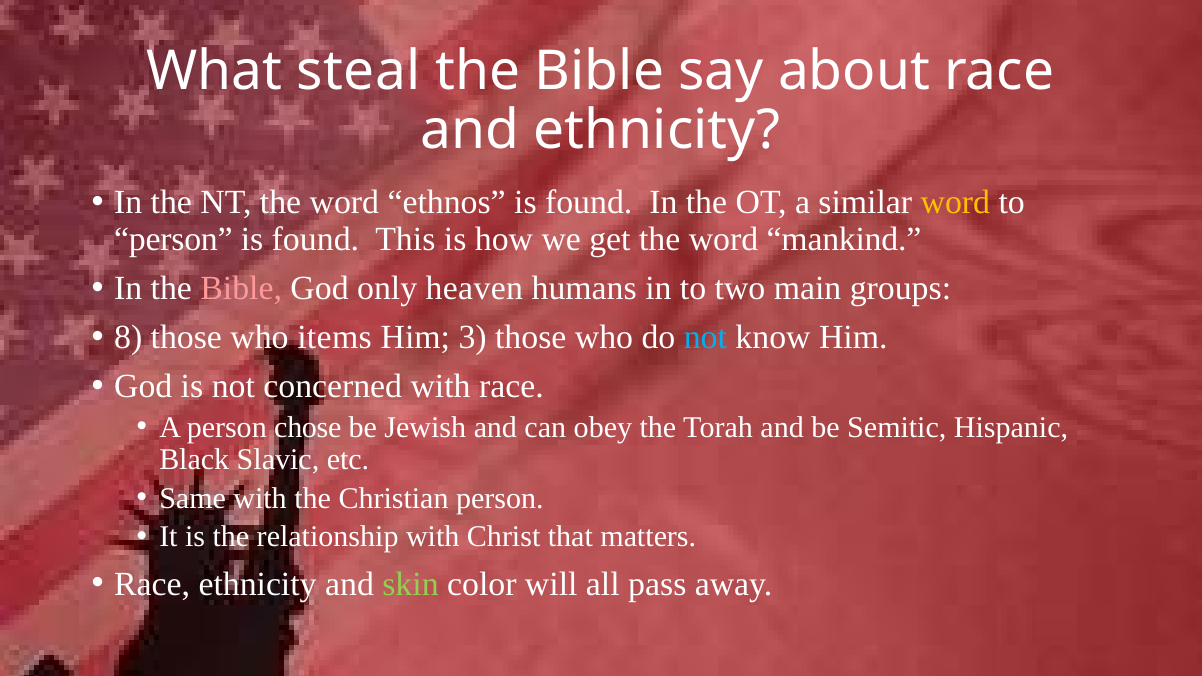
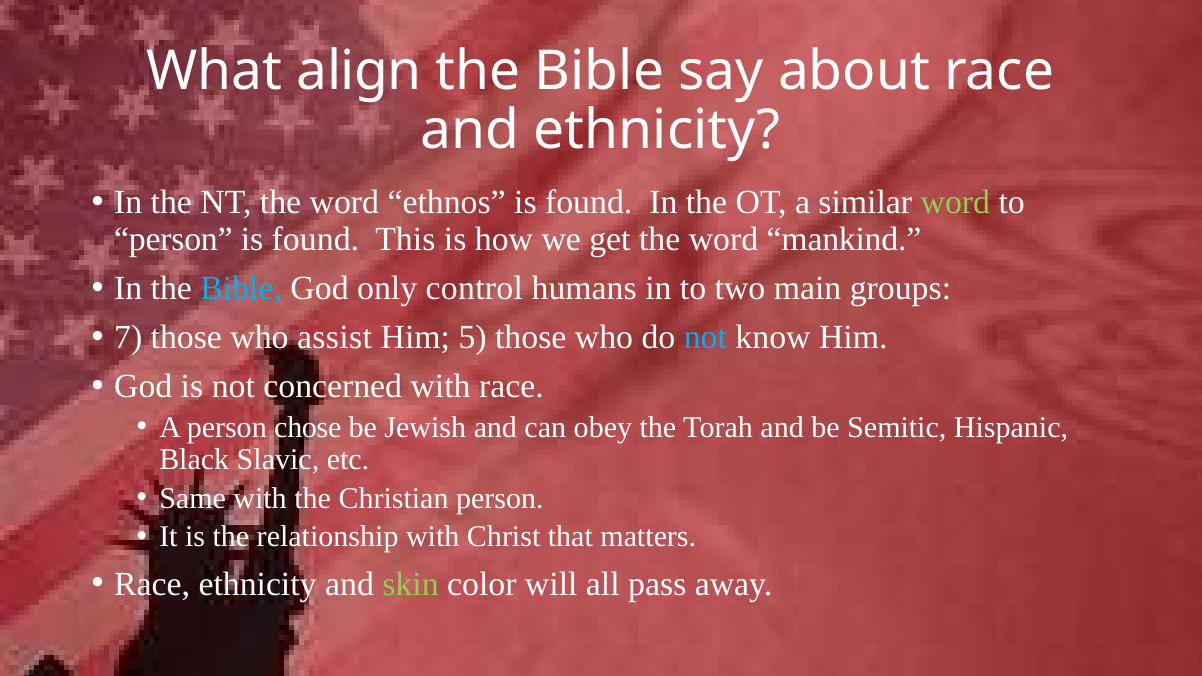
steal: steal -> align
word at (955, 203) colour: yellow -> light green
Bible at (241, 288) colour: pink -> light blue
heaven: heaven -> control
8: 8 -> 7
items: items -> assist
3: 3 -> 5
